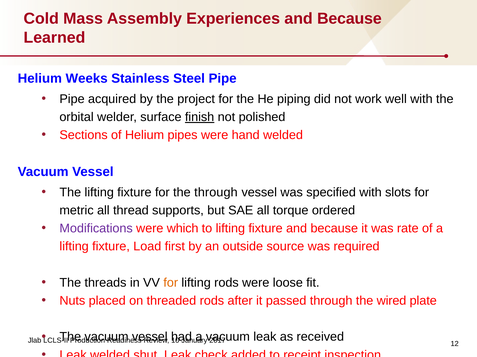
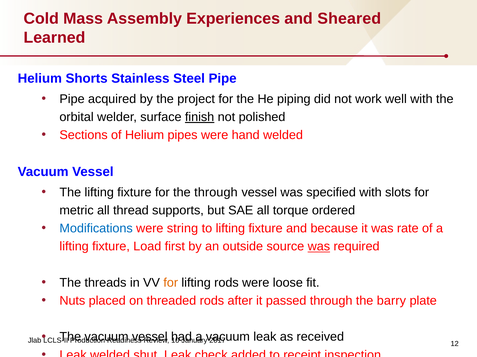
Experiences and Because: Because -> Sheared
Weeks: Weeks -> Shorts
Modifications colour: purple -> blue
which: which -> string
was at (319, 247) underline: none -> present
wired: wired -> barry
